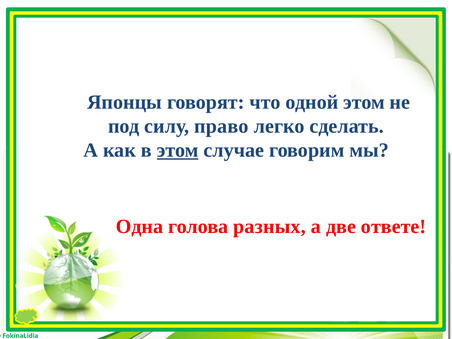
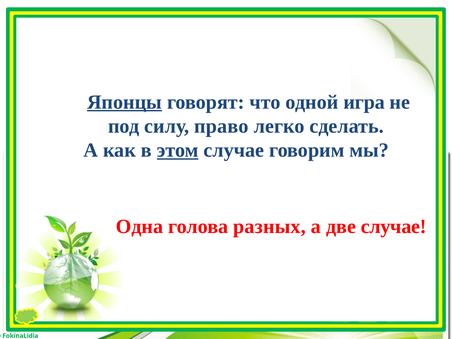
Японцы underline: none -> present
одной этом: этом -> игра
две ответе: ответе -> случае
